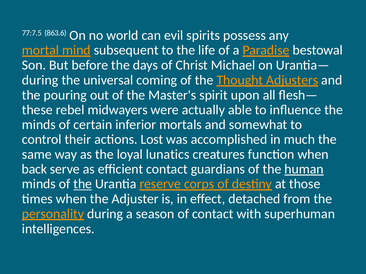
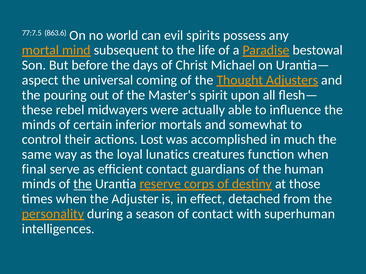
during at (40, 80): during -> aspect
back: back -> final
human underline: present -> none
